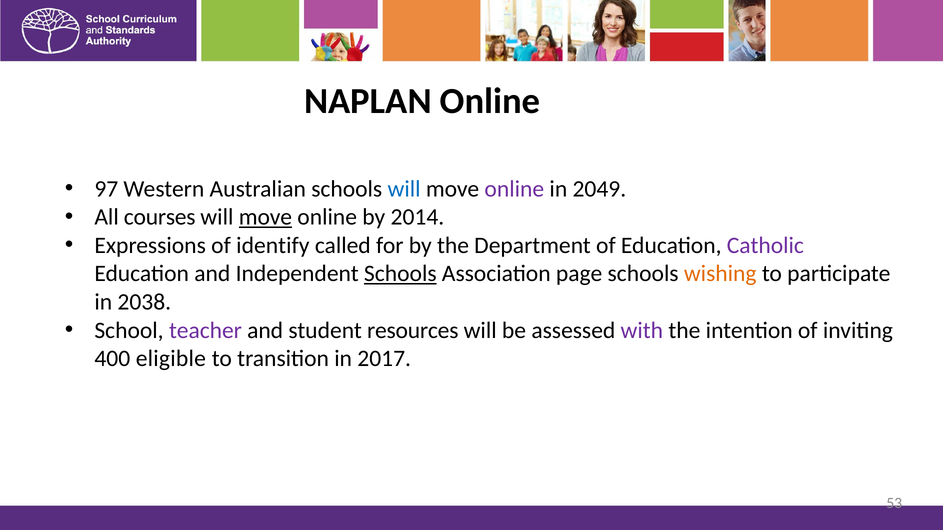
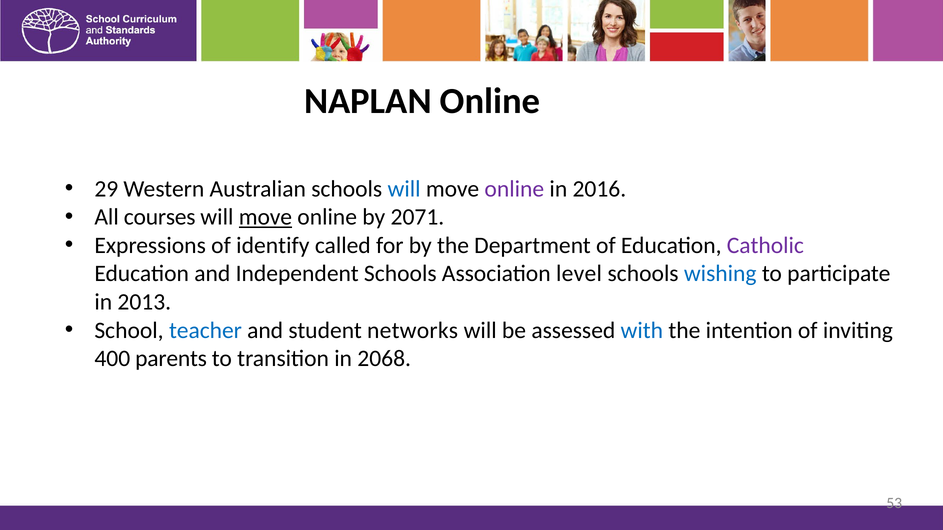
97: 97 -> 29
2049: 2049 -> 2016
2014: 2014 -> 2071
Schools at (400, 274) underline: present -> none
page: page -> level
wishing colour: orange -> blue
2038: 2038 -> 2013
teacher colour: purple -> blue
resources: resources -> networks
with colour: purple -> blue
eligible: eligible -> parents
2017: 2017 -> 2068
